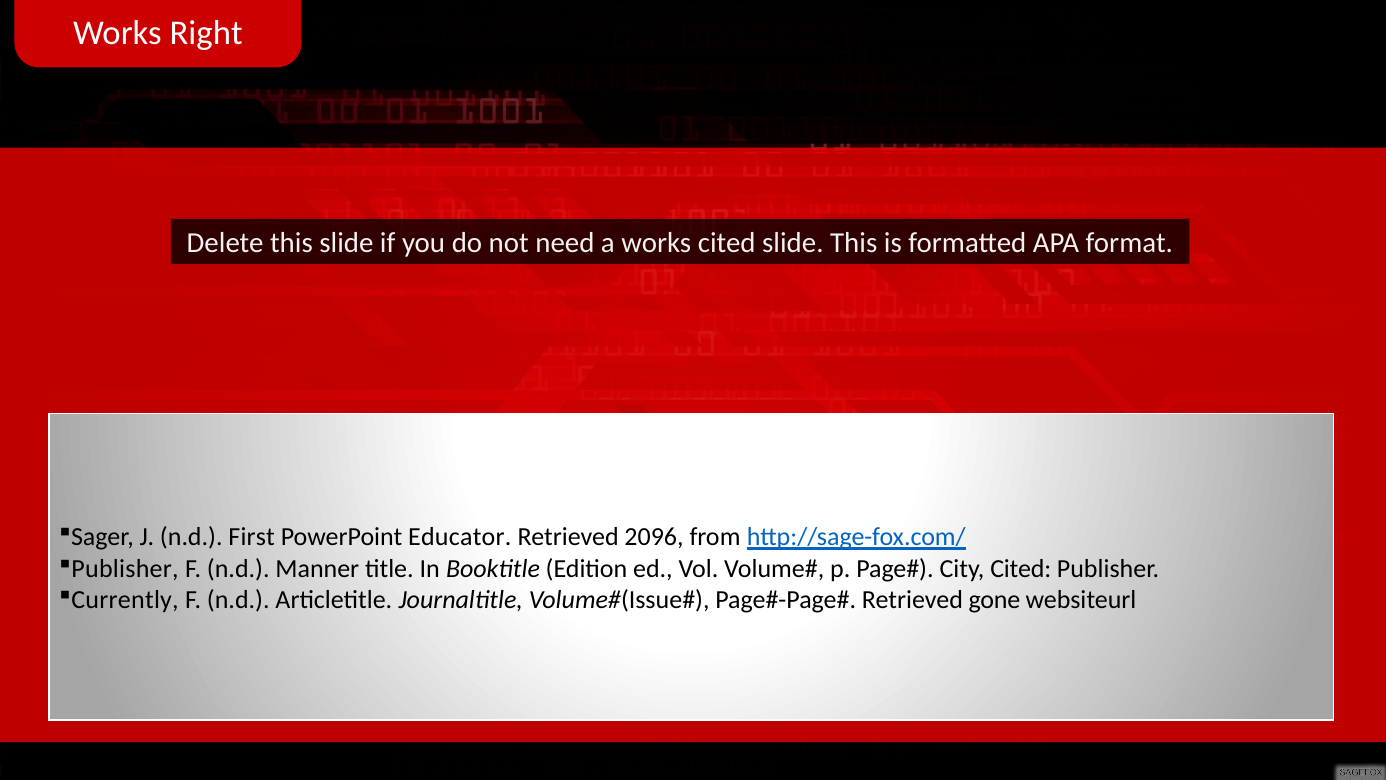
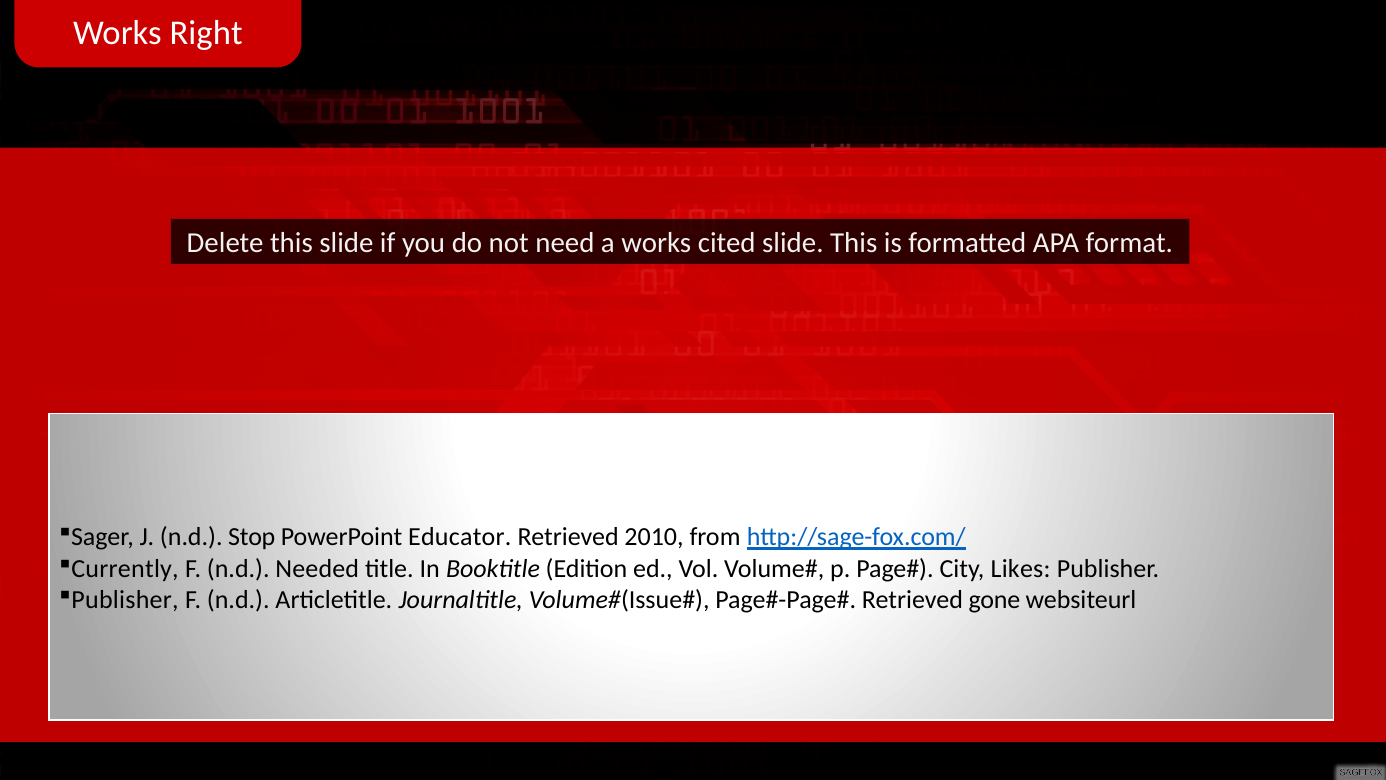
First: First -> Stop
2096: 2096 -> 2010
Publisher at (125, 569): Publisher -> Currently
Manner: Manner -> Needed
City Cited: Cited -> Likes
Currently at (125, 600): Currently -> Publisher
